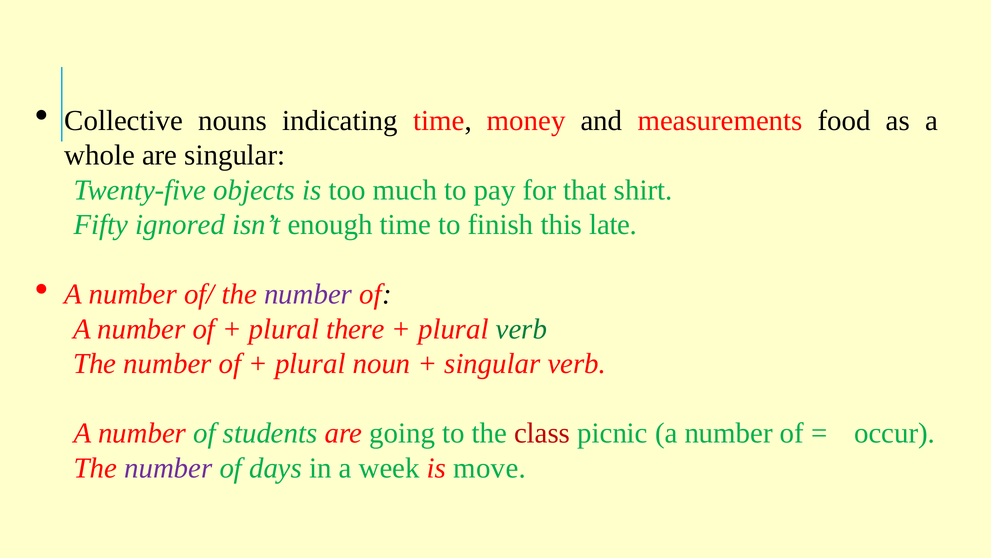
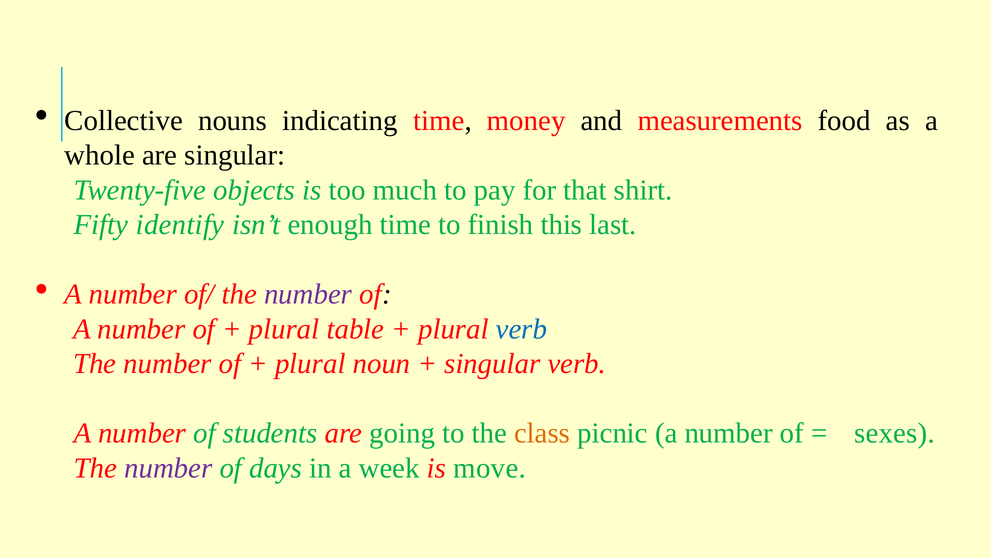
ignored: ignored -> identify
late: late -> last
there: there -> table
verb at (521, 329) colour: green -> blue
class colour: red -> orange
occur: occur -> sexes
